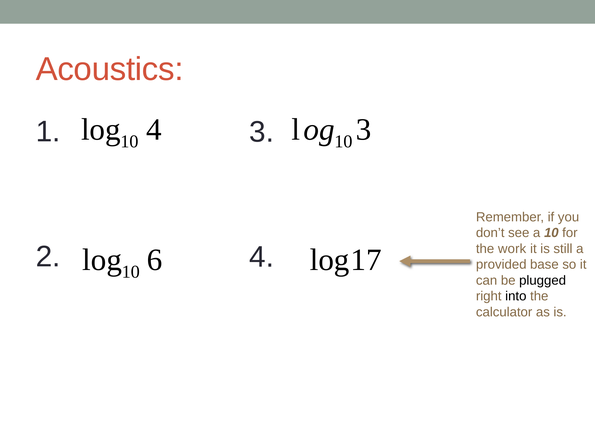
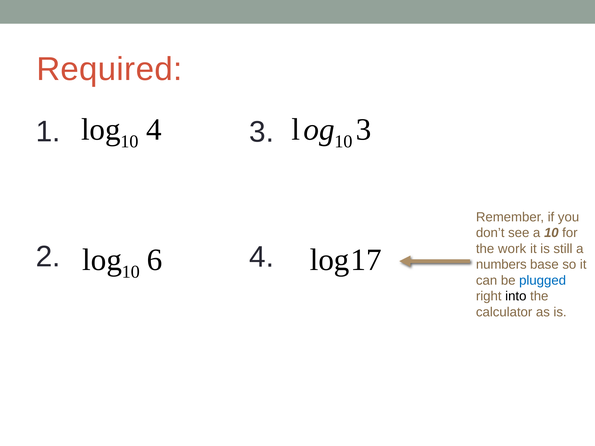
Acoustics: Acoustics -> Required
provided: provided -> numbers
plugged colour: black -> blue
